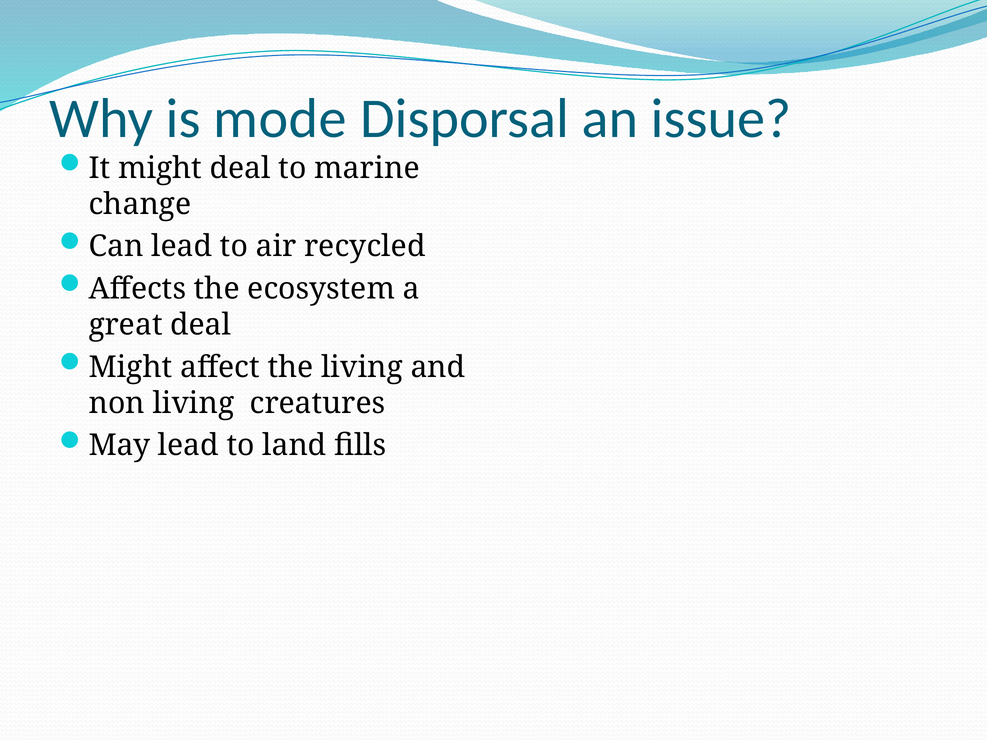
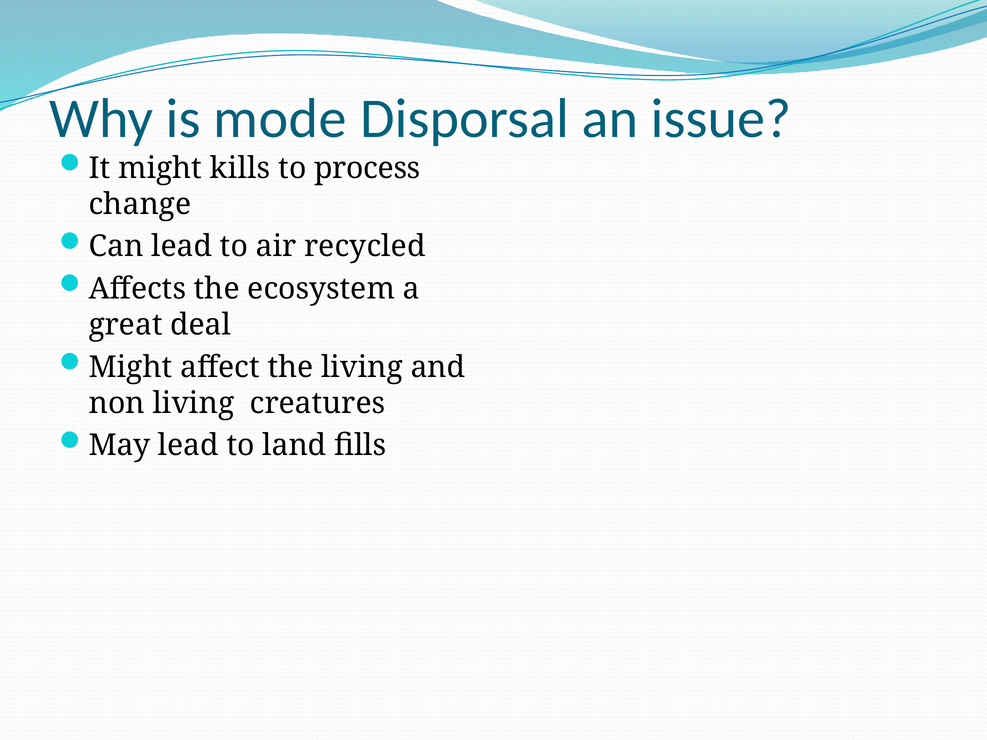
might deal: deal -> kills
marine: marine -> process
